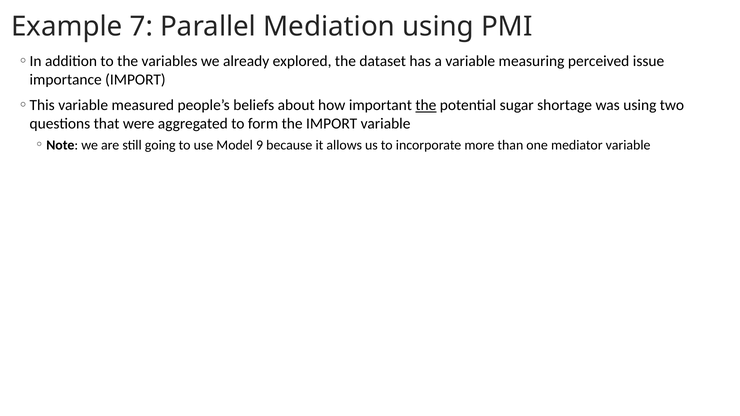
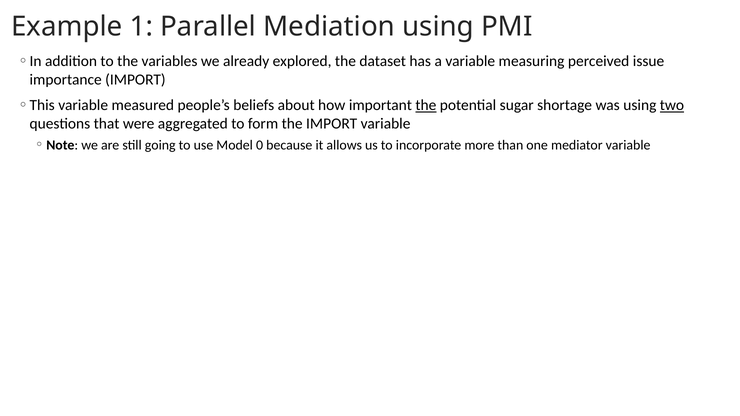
7: 7 -> 1
two underline: none -> present
9: 9 -> 0
